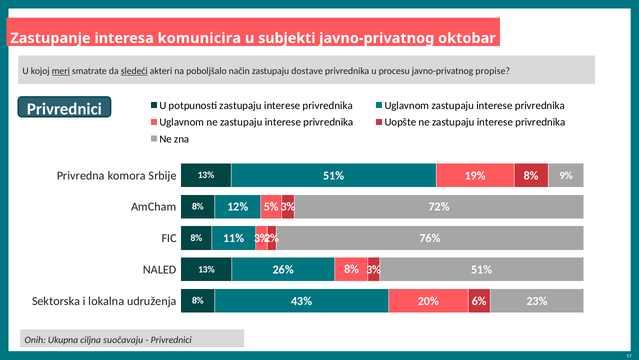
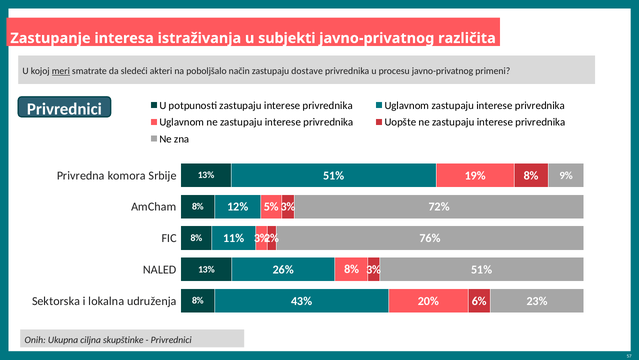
komunicira: komunicira -> istraživanja
oktobar: oktobar -> različita
sledeći underline: present -> none
propise: propise -> primeni
suočavaju: suočavaju -> skupštinke
